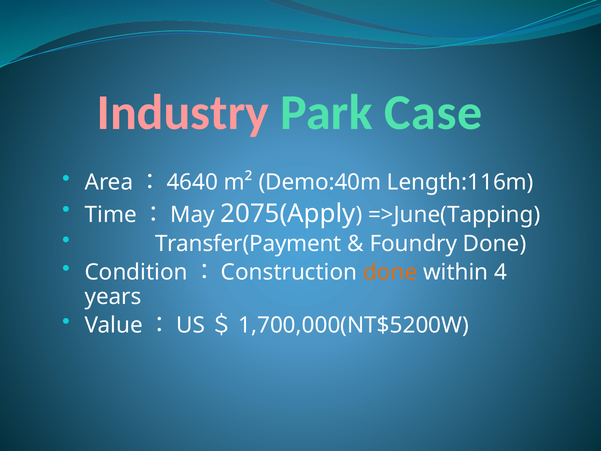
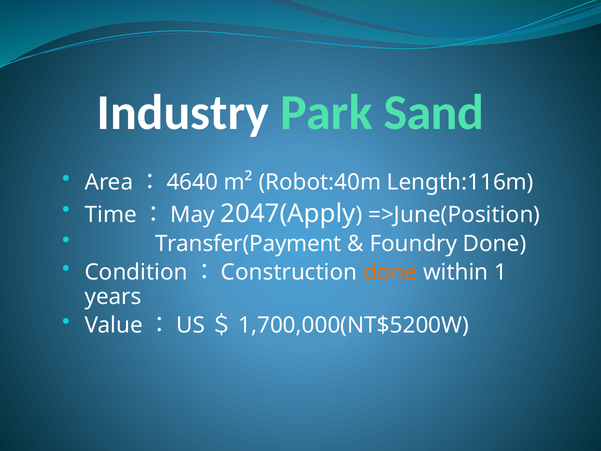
Industry colour: pink -> white
Case: Case -> Sand
Demo:40m: Demo:40m -> Robot:40m
2075(Apply: 2075(Apply -> 2047(Apply
=>June(Tapping: =>June(Tapping -> =>June(Position
4: 4 -> 1
